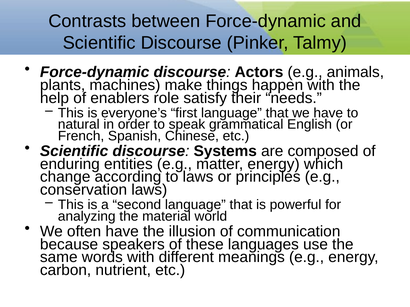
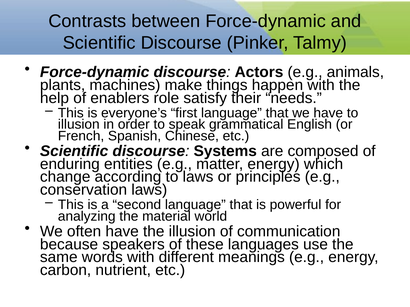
natural at (79, 125): natural -> illusion
